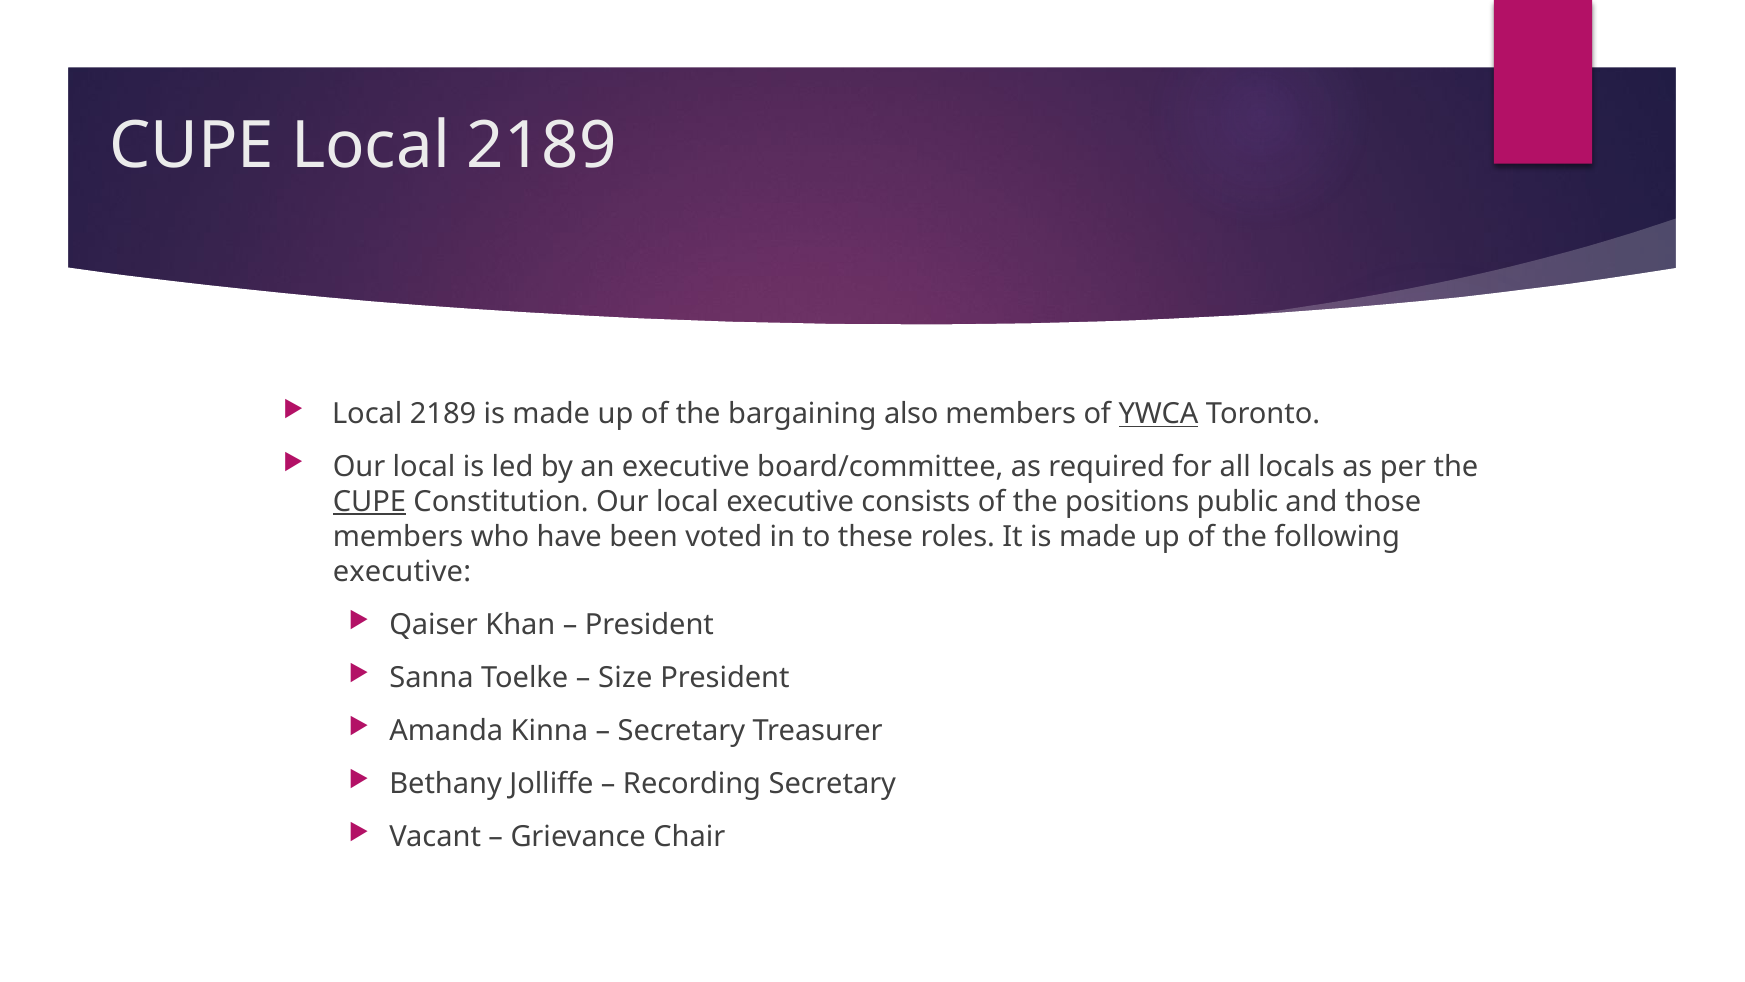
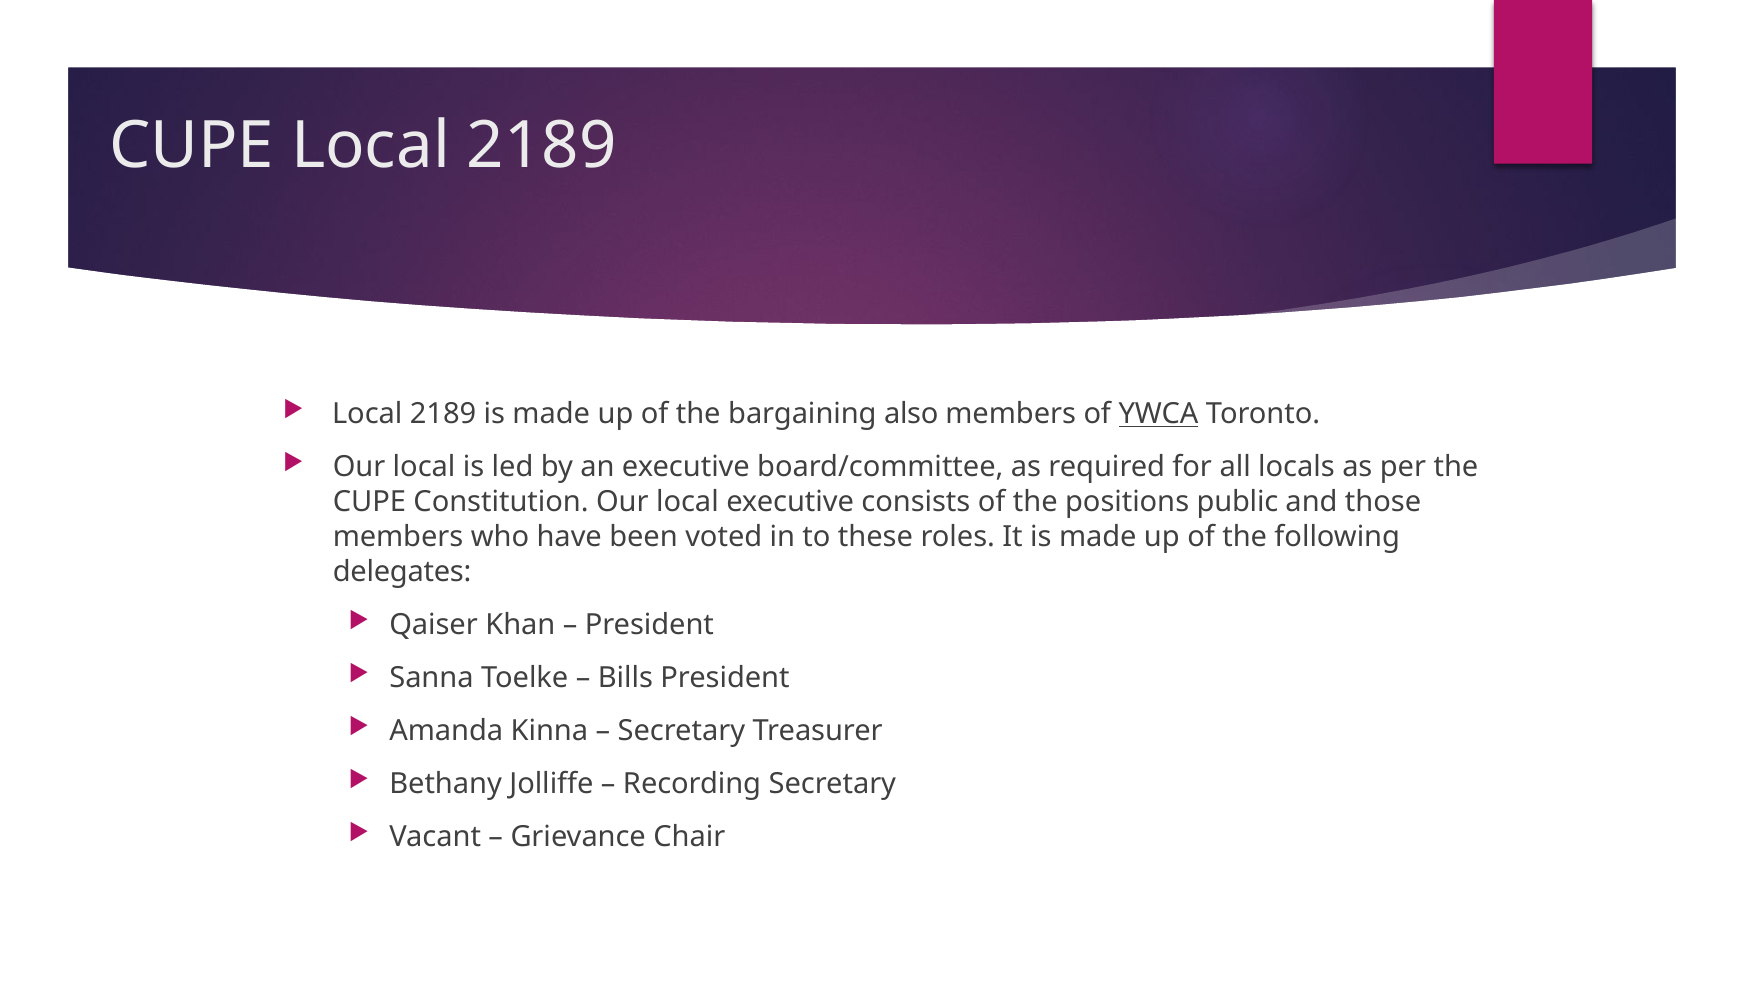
CUPE at (369, 502) underline: present -> none
executive at (402, 571): executive -> delegates
Size: Size -> Bills
